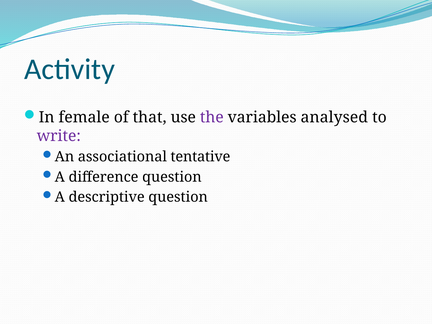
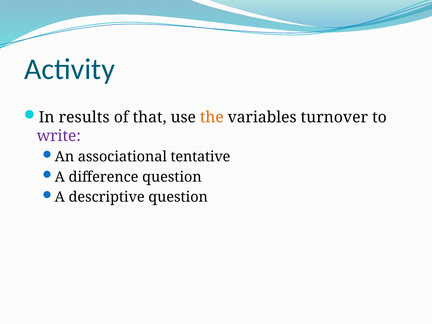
female: female -> results
the colour: purple -> orange
analysed: analysed -> turnover
